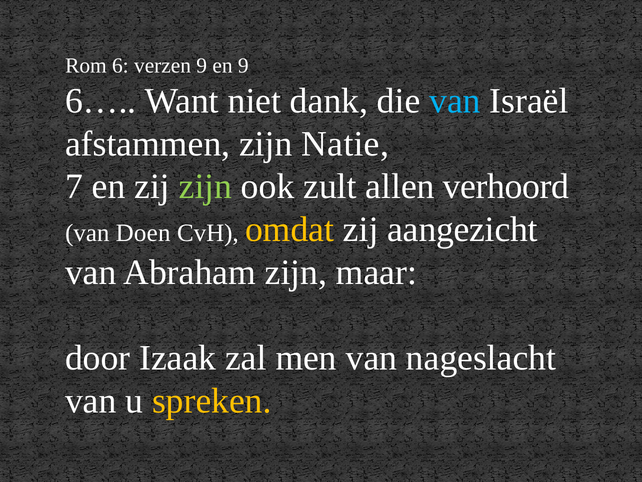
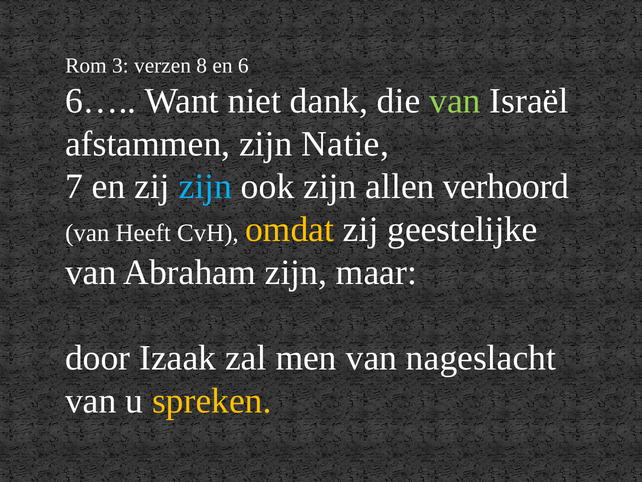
6: 6 -> 3
verzen 9: 9 -> 8
en 9: 9 -> 6
van at (455, 101) colour: light blue -> light green
zijn at (205, 186) colour: light green -> light blue
ook zult: zult -> zijn
Doen: Doen -> Heeft
aangezicht: aangezicht -> geestelijke
